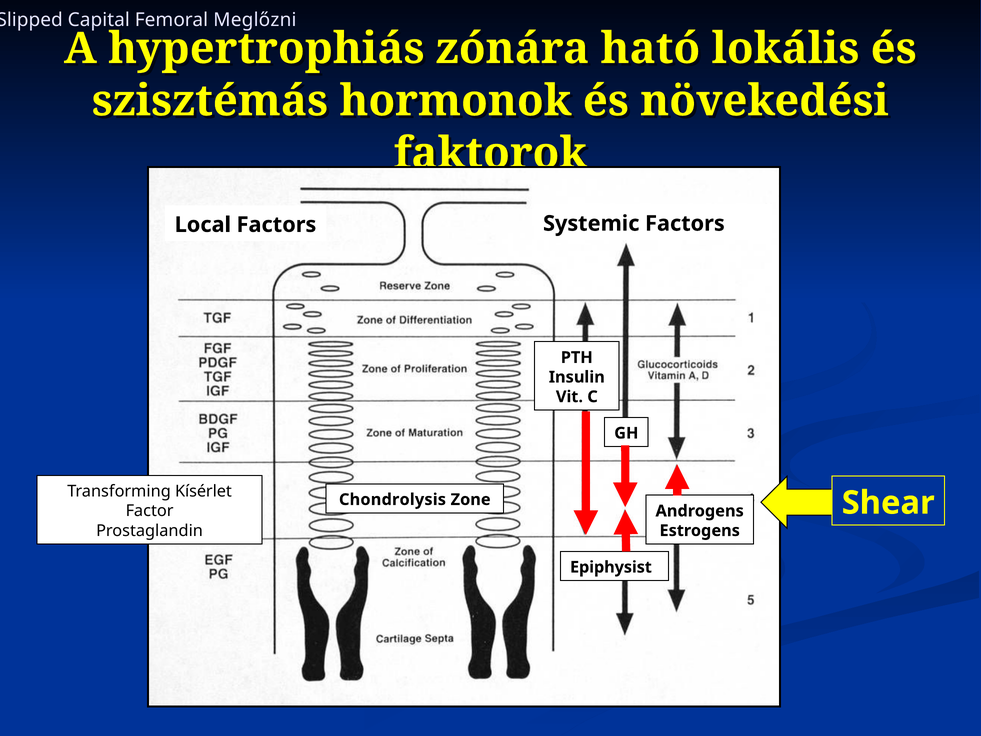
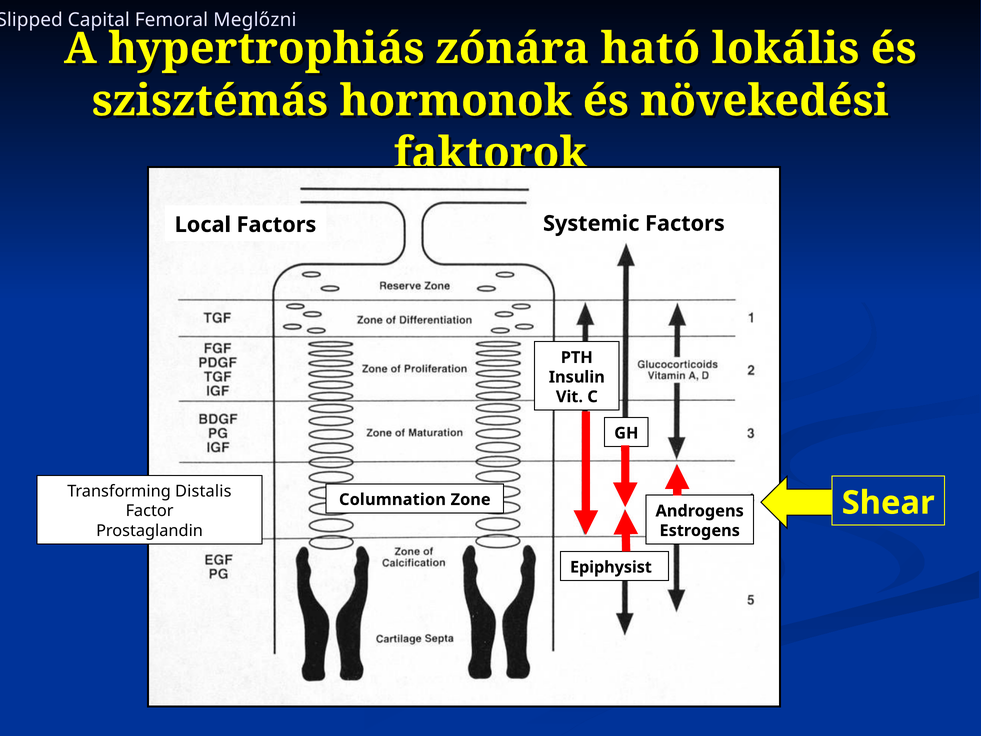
Kísérlet: Kísérlet -> Distalis
Chondrolysis: Chondrolysis -> Columnation
